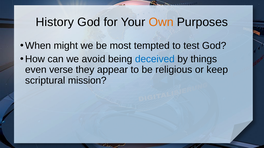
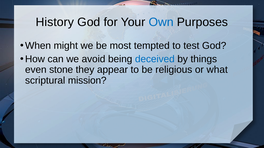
Own colour: orange -> blue
verse: verse -> stone
keep: keep -> what
